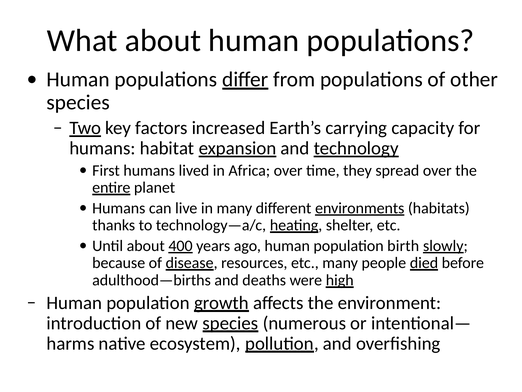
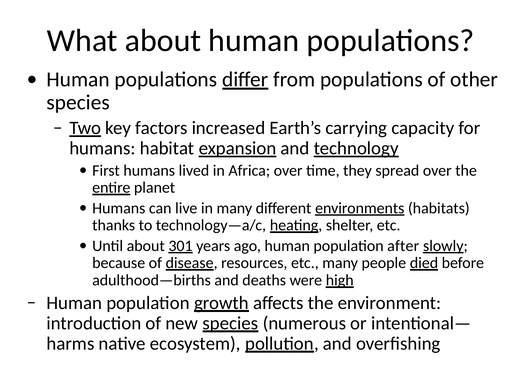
400: 400 -> 301
birth: birth -> after
